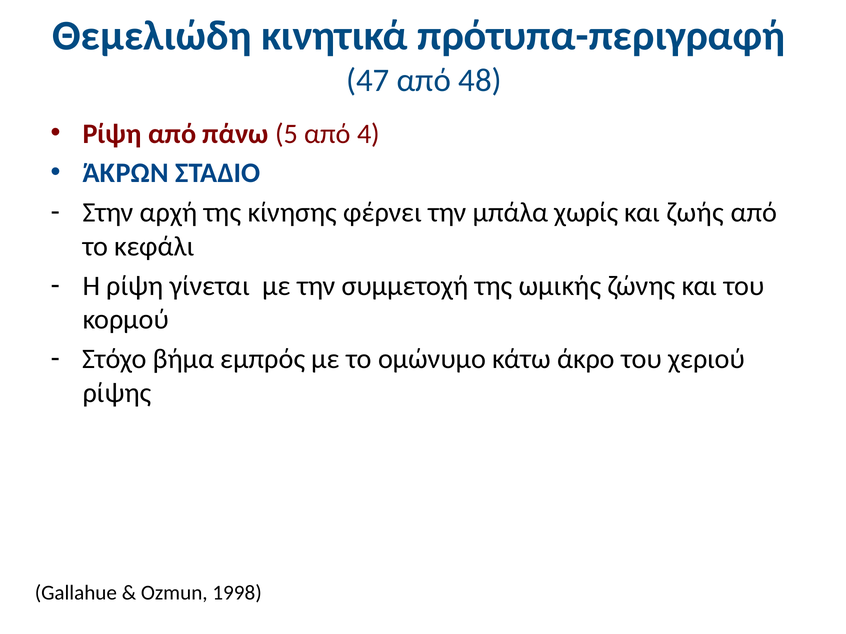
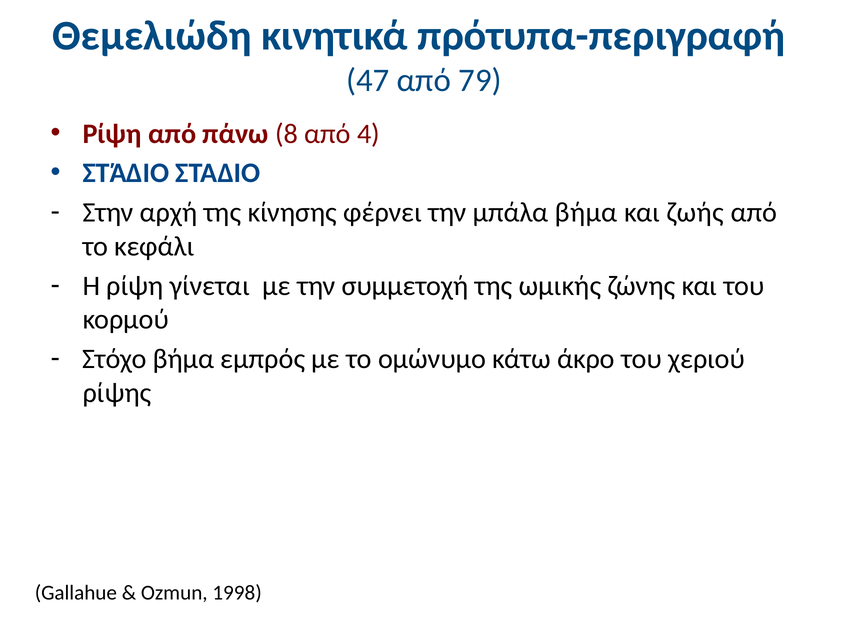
48: 48 -> 79
5: 5 -> 8
ΆΚΡΩΝ: ΆΚΡΩΝ -> ΣΤΆΔΙΟ
μπάλα χωρίς: χωρίς -> βήμα
